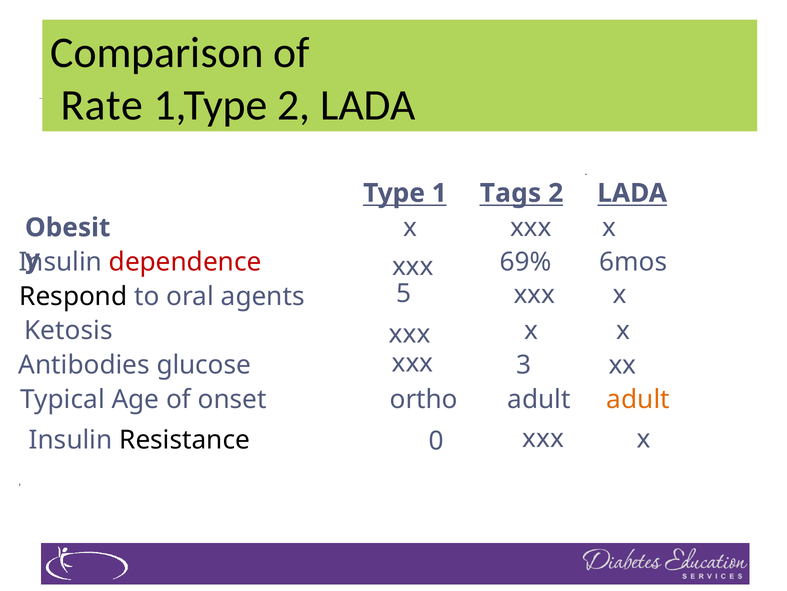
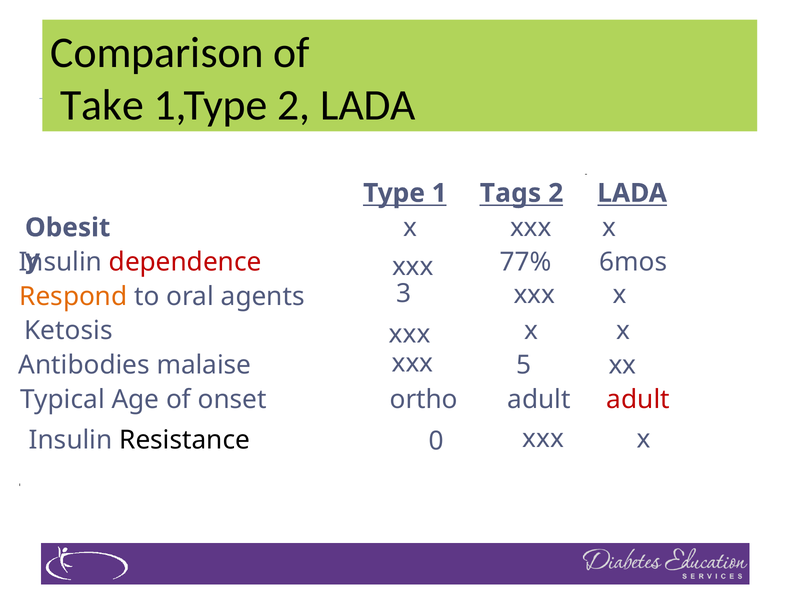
Rate: Rate -> Take
69%: 69% -> 77%
Respond colour: black -> orange
5: 5 -> 3
glucose: glucose -> malaise
3: 3 -> 5
adult at (638, 399) colour: orange -> red
